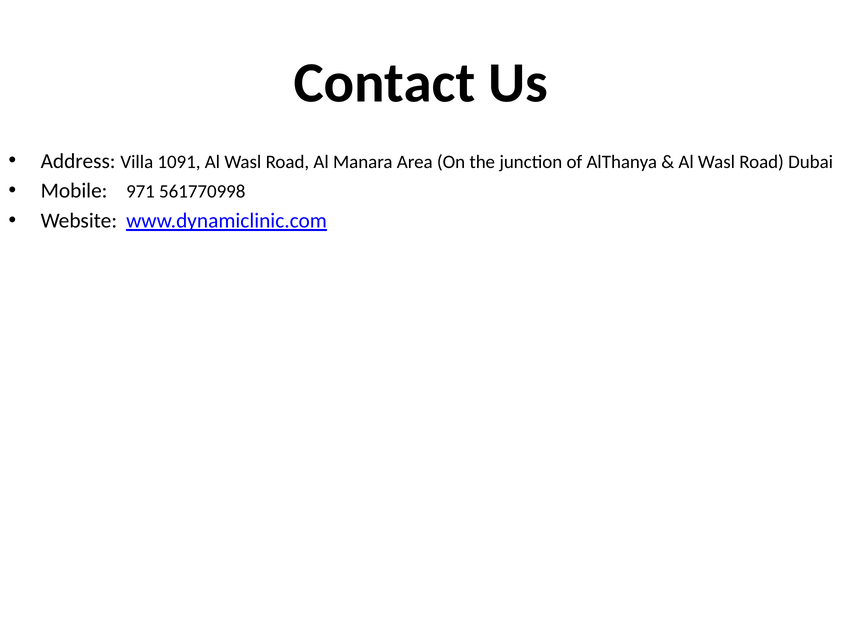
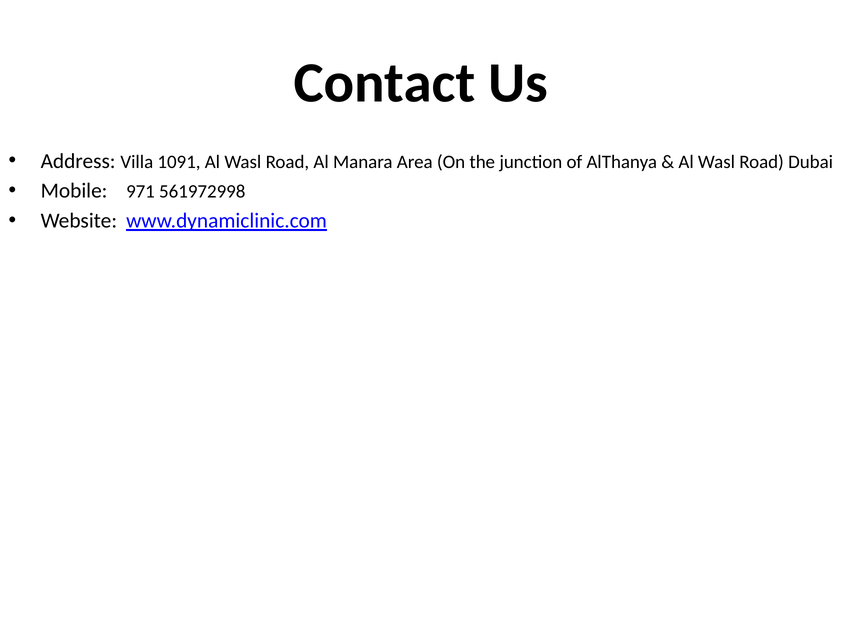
561770998: 561770998 -> 561972998
